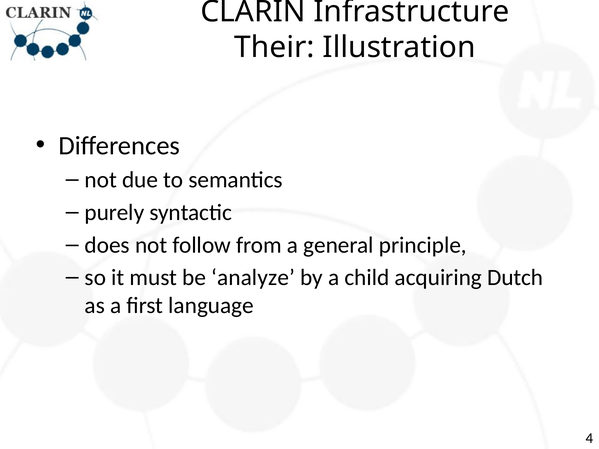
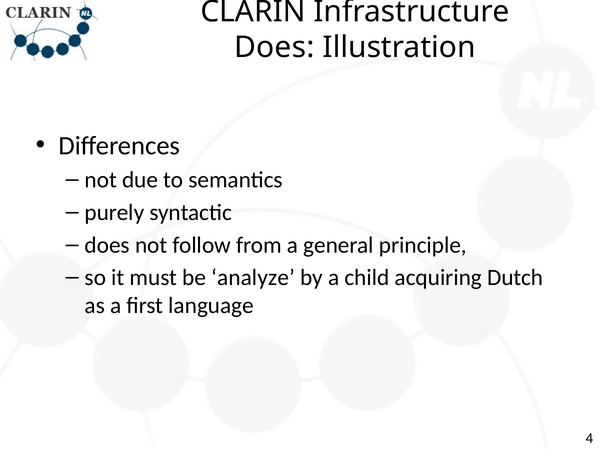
Their at (274, 47): Their -> Does
